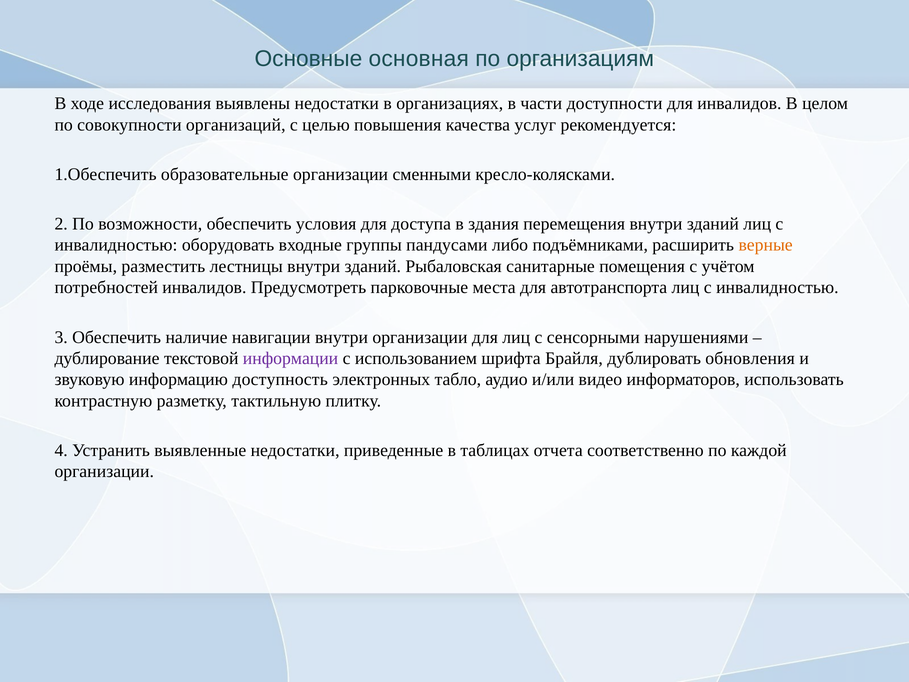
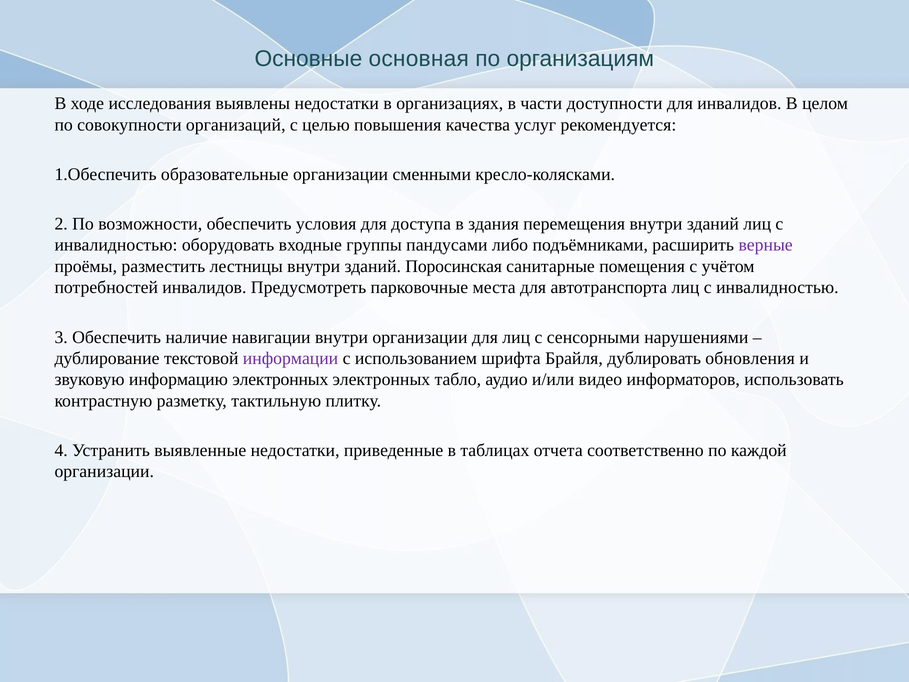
верные colour: orange -> purple
Рыбаловская: Рыбаловская -> Поросинская
информацию доступность: доступность -> электронных
